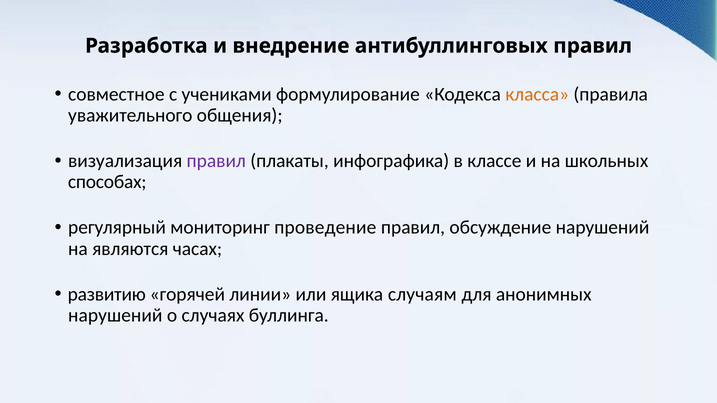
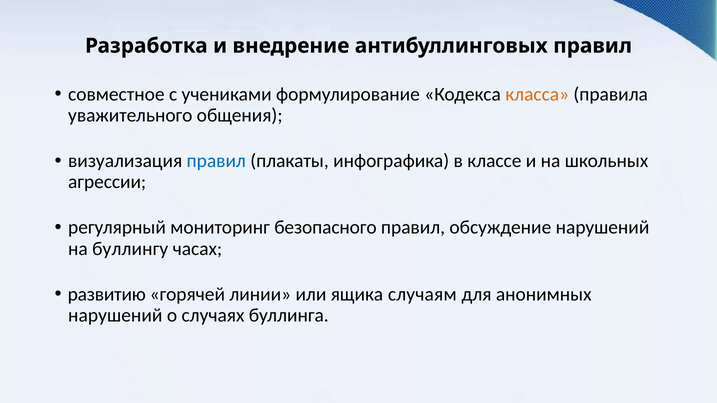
правил at (216, 161) colour: purple -> blue
способах: способах -> агрессии
проведение: проведение -> безопасного
являются: являются -> буллингу
